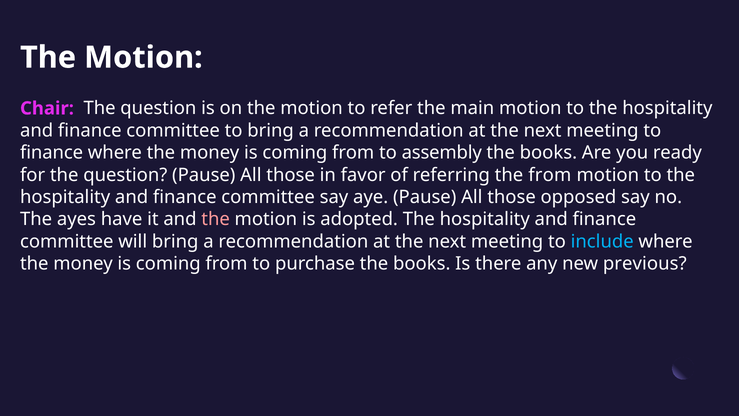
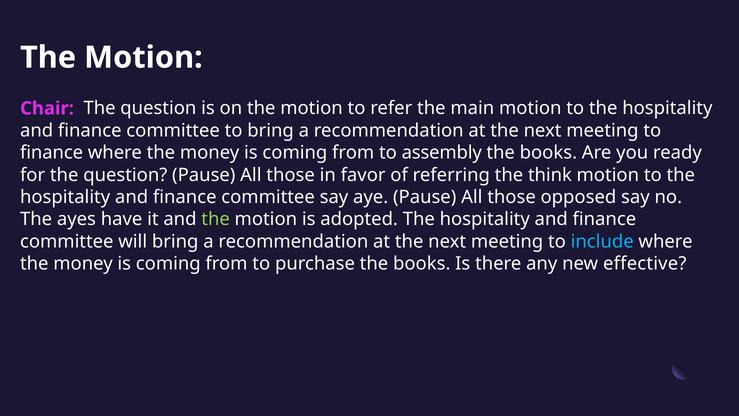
the from: from -> think
the at (216, 219) colour: pink -> light green
previous: previous -> effective
